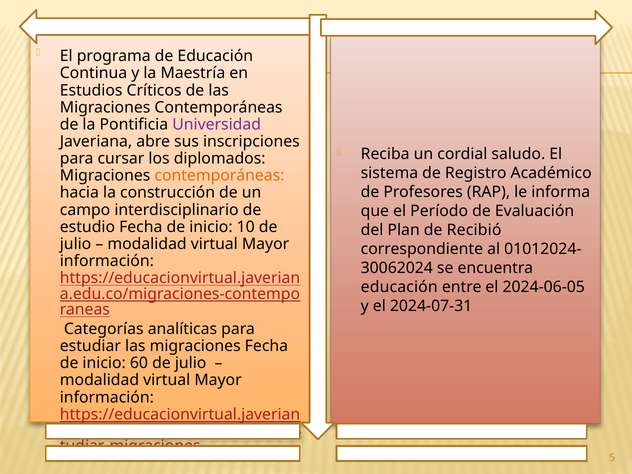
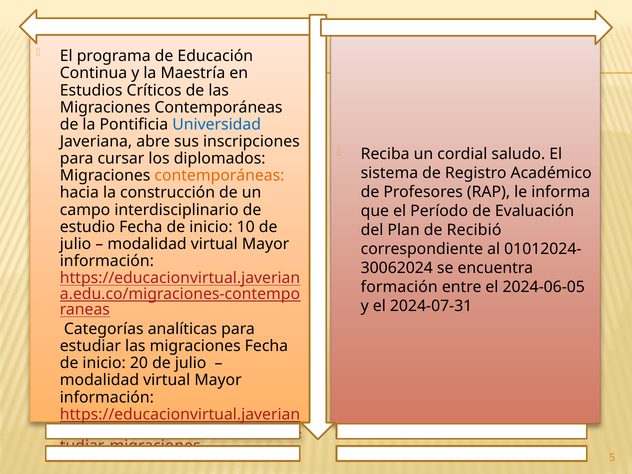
Universidad colour: purple -> blue
educación at (399, 287): educación -> formación
60: 60 -> 20
